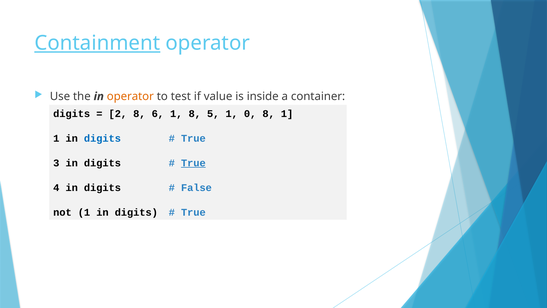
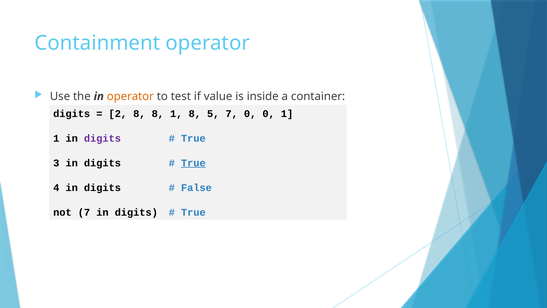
Containment underline: present -> none
8 6: 6 -> 8
5 1: 1 -> 7
0 8: 8 -> 0
digits at (102, 138) colour: blue -> purple
not 1: 1 -> 7
